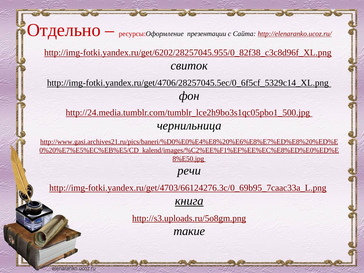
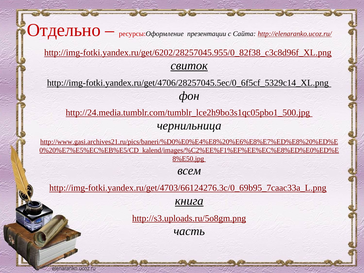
свиток underline: none -> present
речи: речи -> всем
такие: такие -> часть
